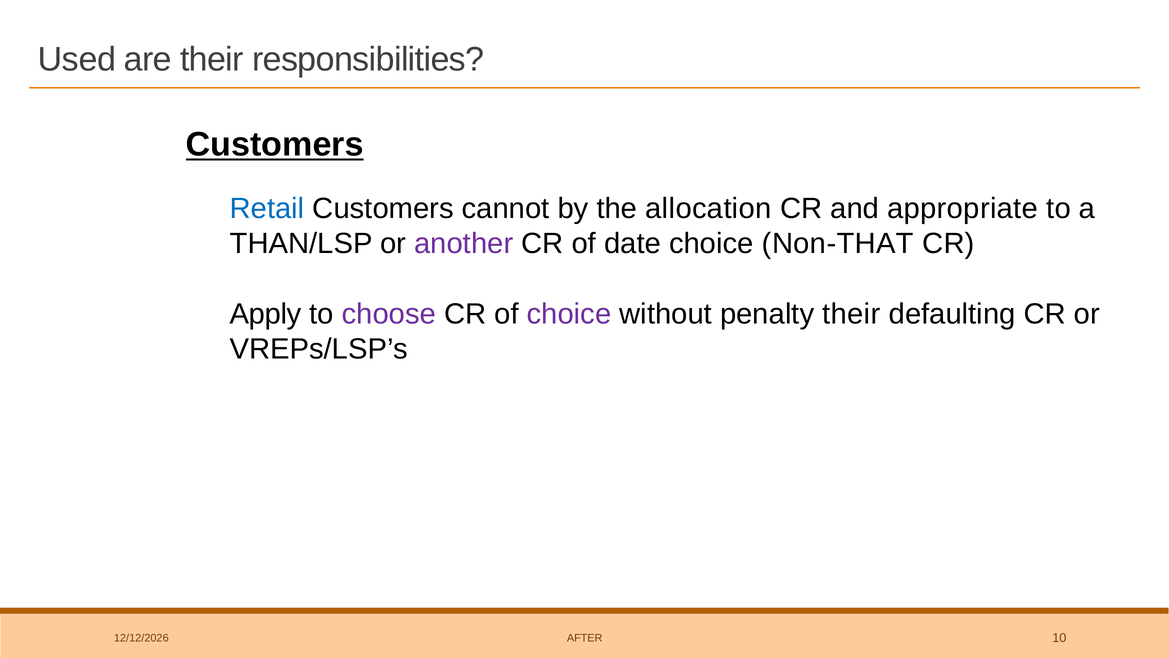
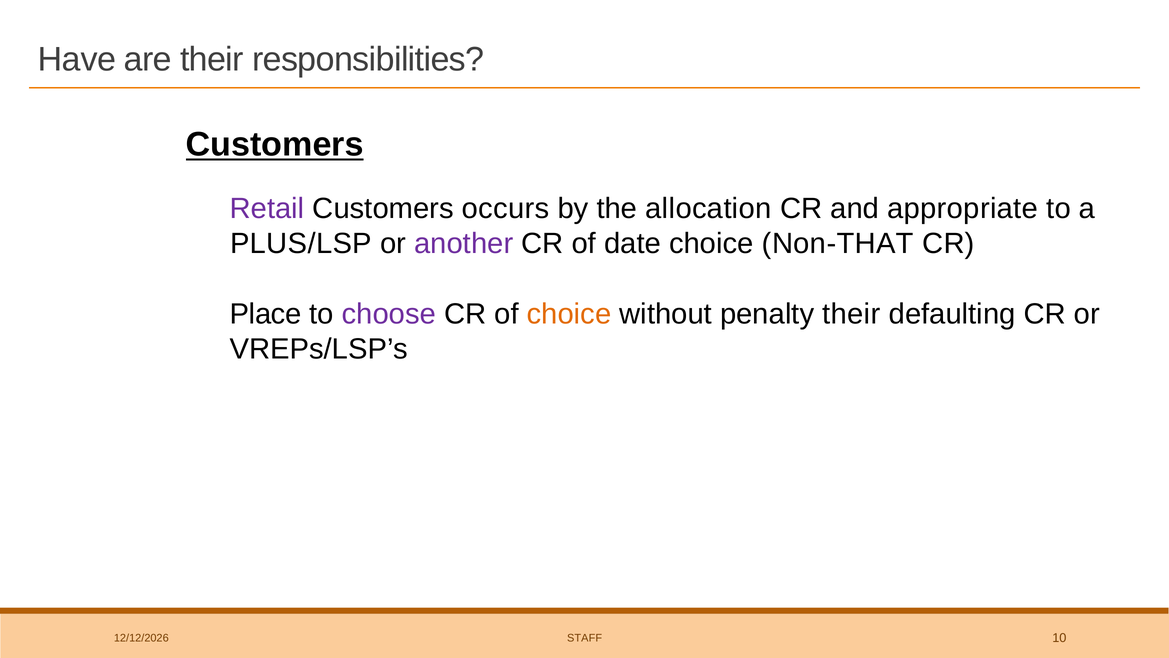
Used: Used -> Have
Retail colour: blue -> purple
cannot: cannot -> occurs
THAN/LSP: THAN/LSP -> PLUS/LSP
Apply: Apply -> Place
choice at (569, 314) colour: purple -> orange
AFTER: AFTER -> STAFF
